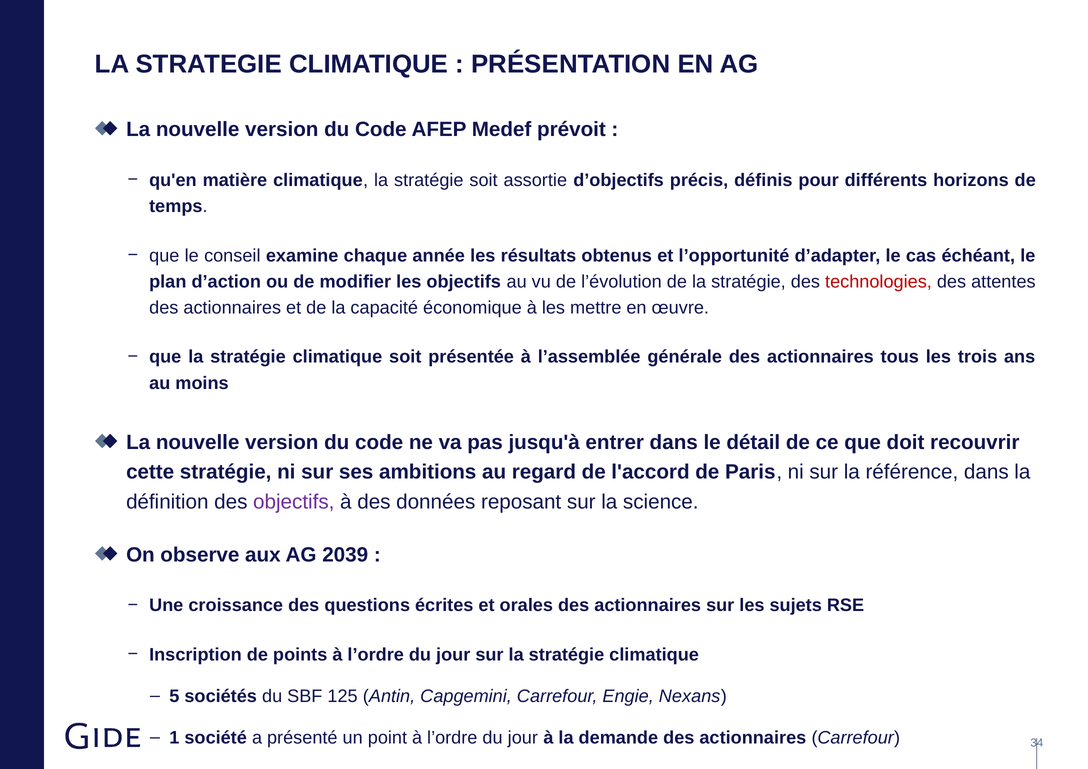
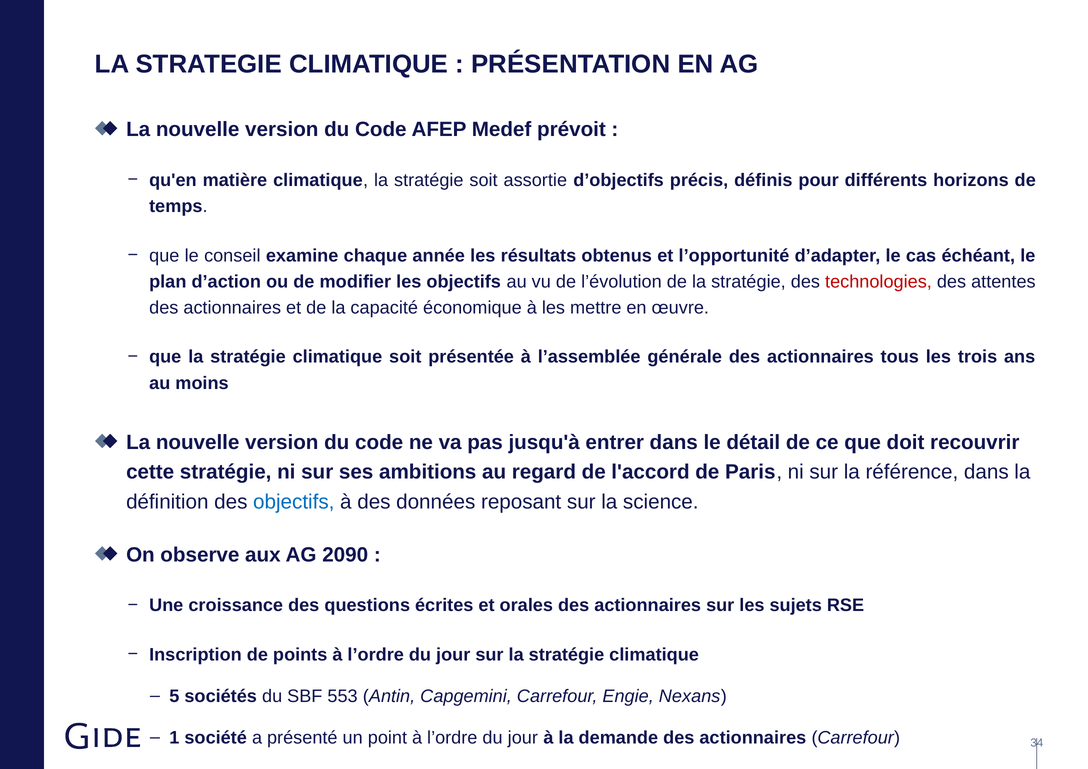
objectifs at (294, 502) colour: purple -> blue
2039: 2039 -> 2090
125: 125 -> 553
